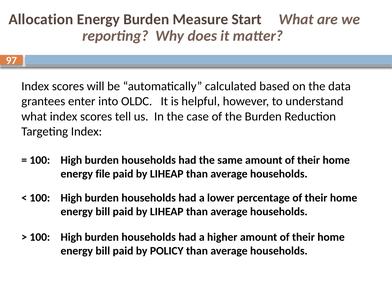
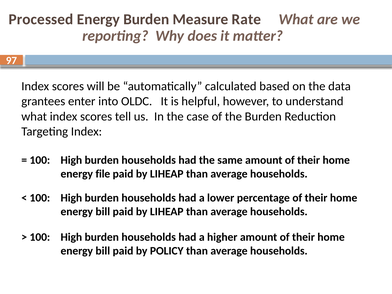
Allocation: Allocation -> Processed
Start: Start -> Rate
